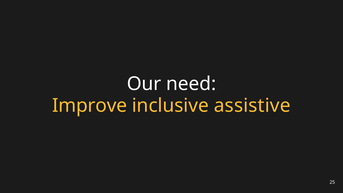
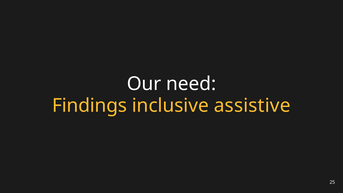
Improve: Improve -> Findings
